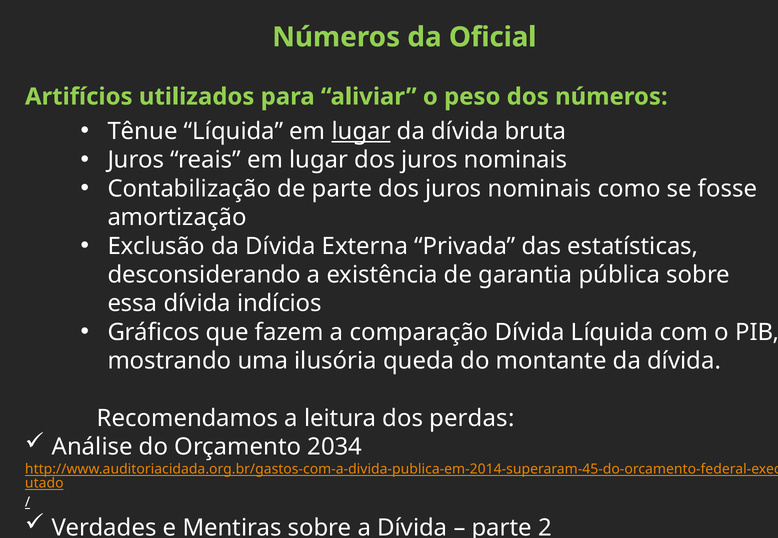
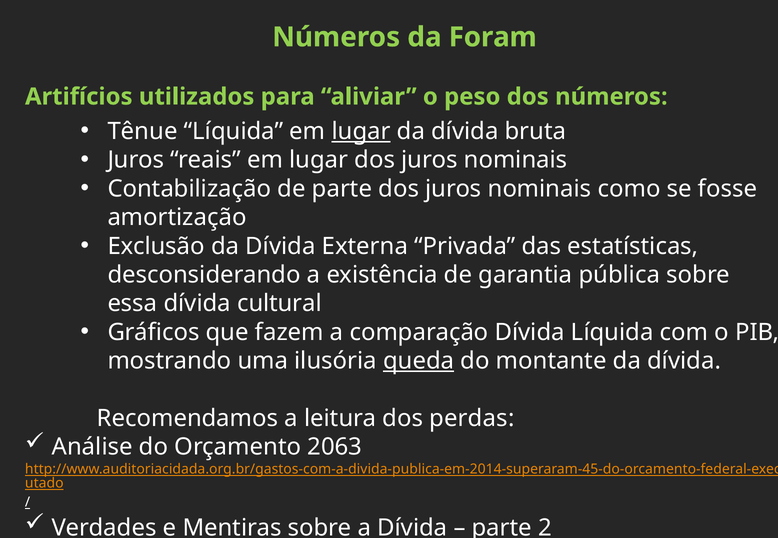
Oficial: Oficial -> Foram
indícios: indícios -> cultural
queda underline: none -> present
2034: 2034 -> 2063
